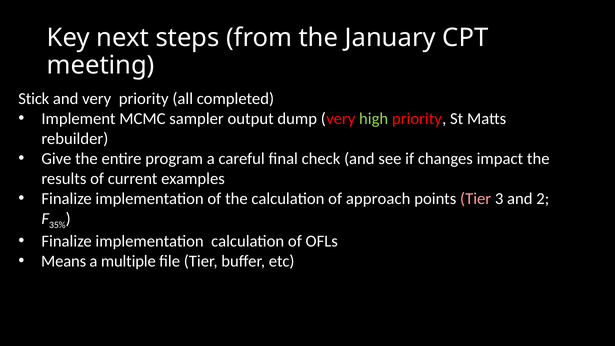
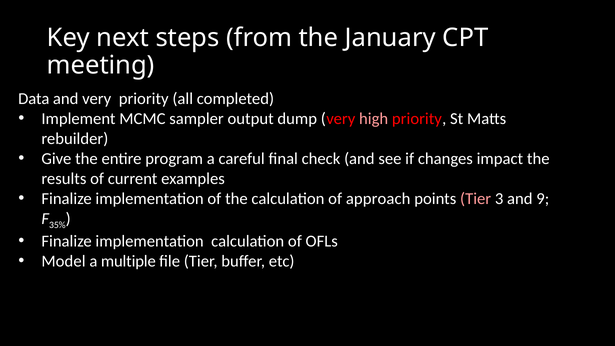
Stick: Stick -> Data
high colour: light green -> pink
2: 2 -> 9
Means: Means -> Model
